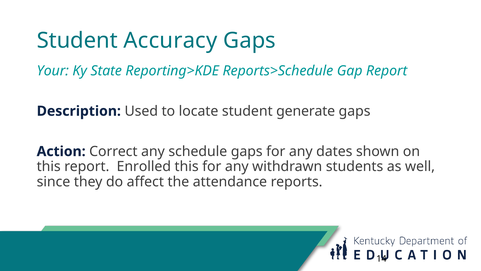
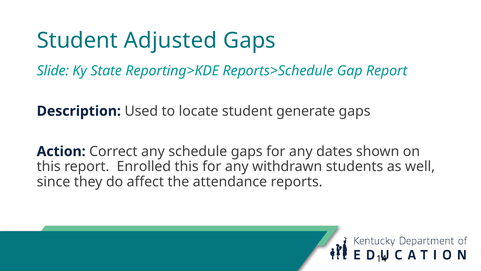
Accuracy: Accuracy -> Adjusted
Your: Your -> Slide
